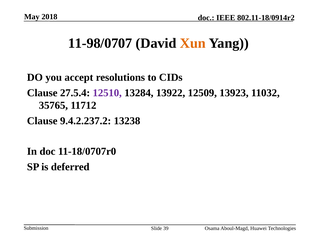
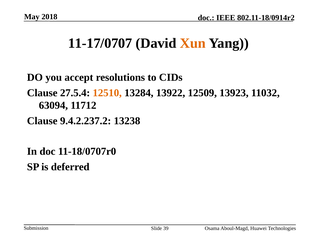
11-98/0707: 11-98/0707 -> 11-17/0707
12510 colour: purple -> orange
35765: 35765 -> 63094
